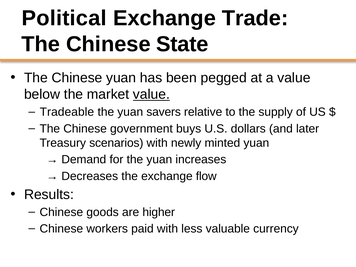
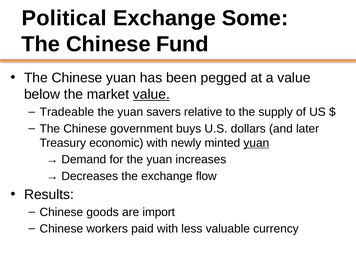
Trade: Trade -> Some
State: State -> Fund
scenarios: scenarios -> economic
yuan at (256, 143) underline: none -> present
higher: higher -> import
